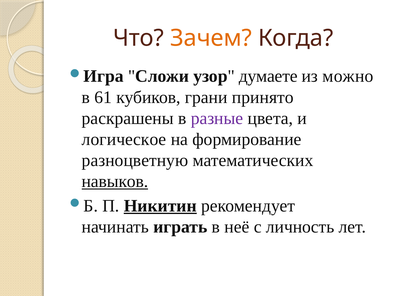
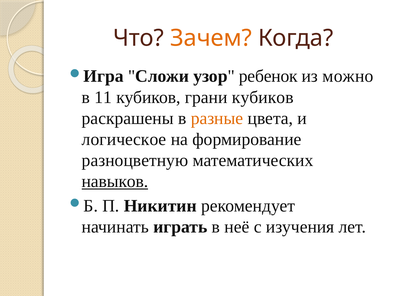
думаете: думаете -> ребенок
61: 61 -> 11
грани принято: принято -> кубиков
разные colour: purple -> orange
Никитин underline: present -> none
личность: личность -> изучения
